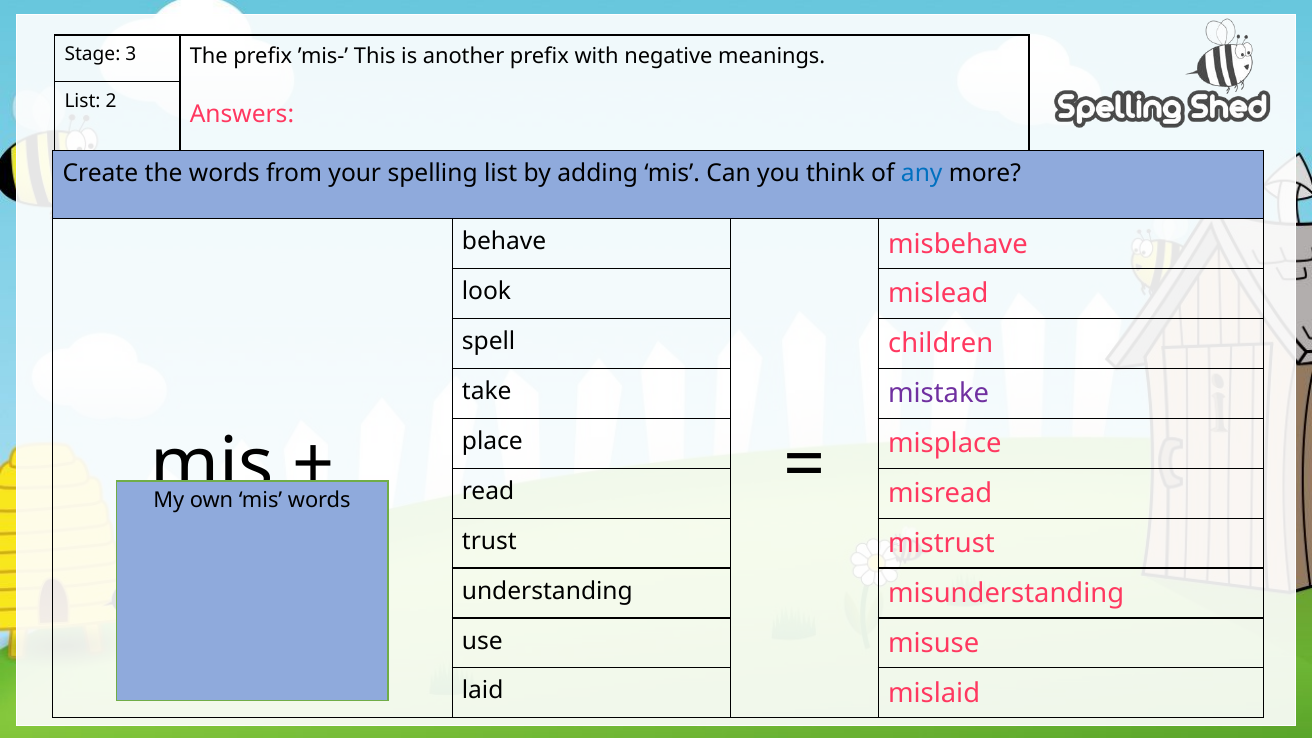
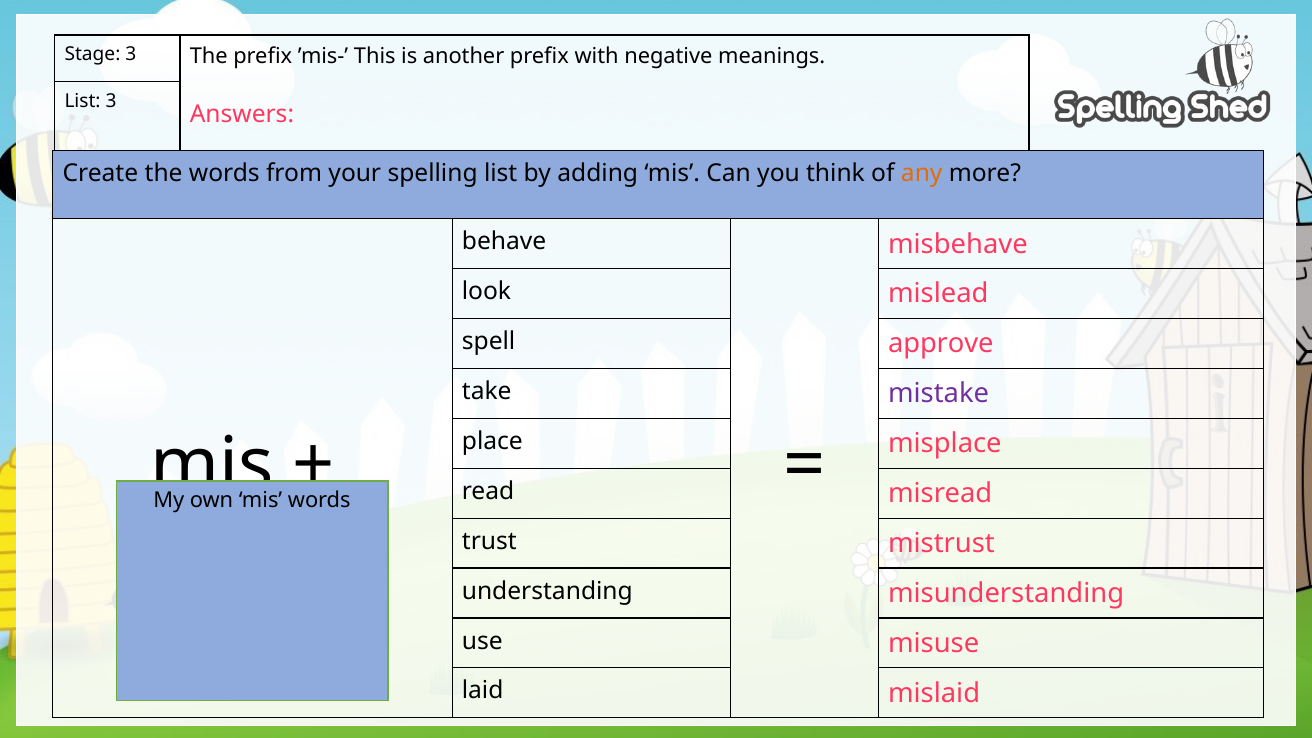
List 2: 2 -> 3
any colour: blue -> orange
children: children -> approve
